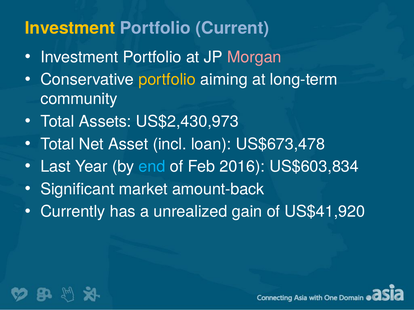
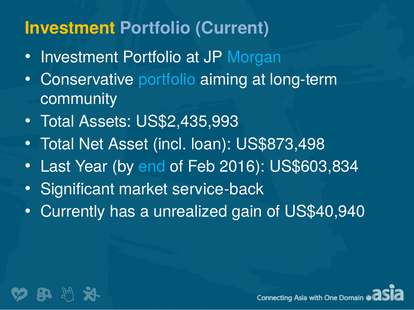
Morgan colour: pink -> light blue
portfolio at (167, 80) colour: yellow -> light blue
US$2,430,973: US$2,430,973 -> US$2,435,993
US$673,478: US$673,478 -> US$873,498
amount-back: amount-back -> service-back
US$41,920: US$41,920 -> US$40,940
